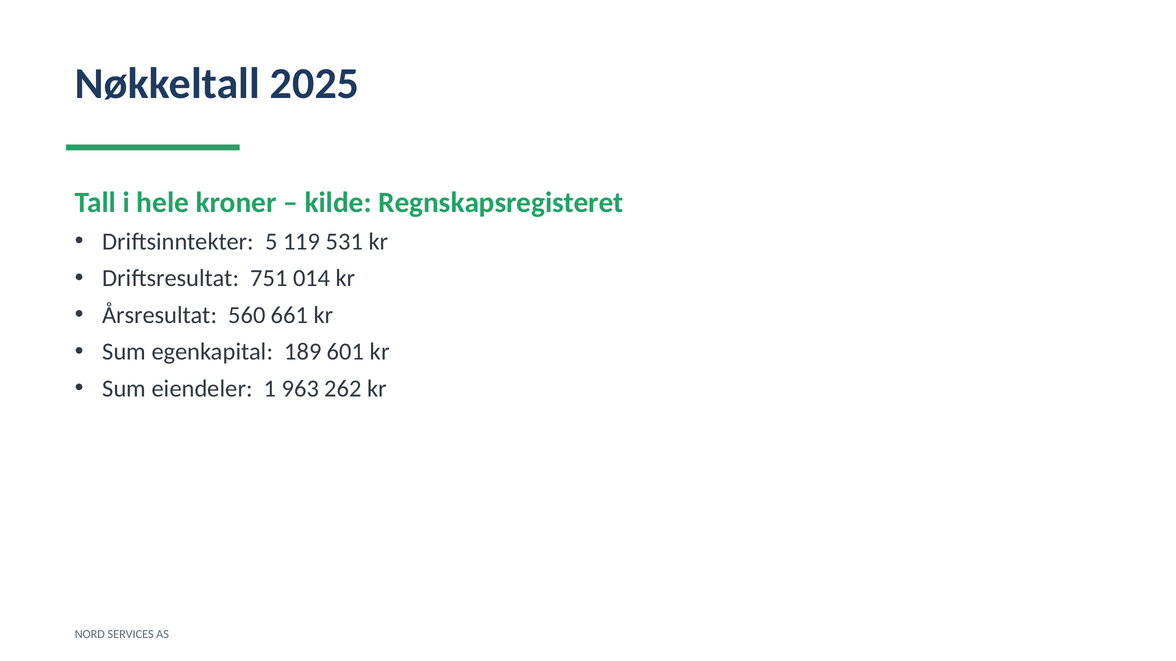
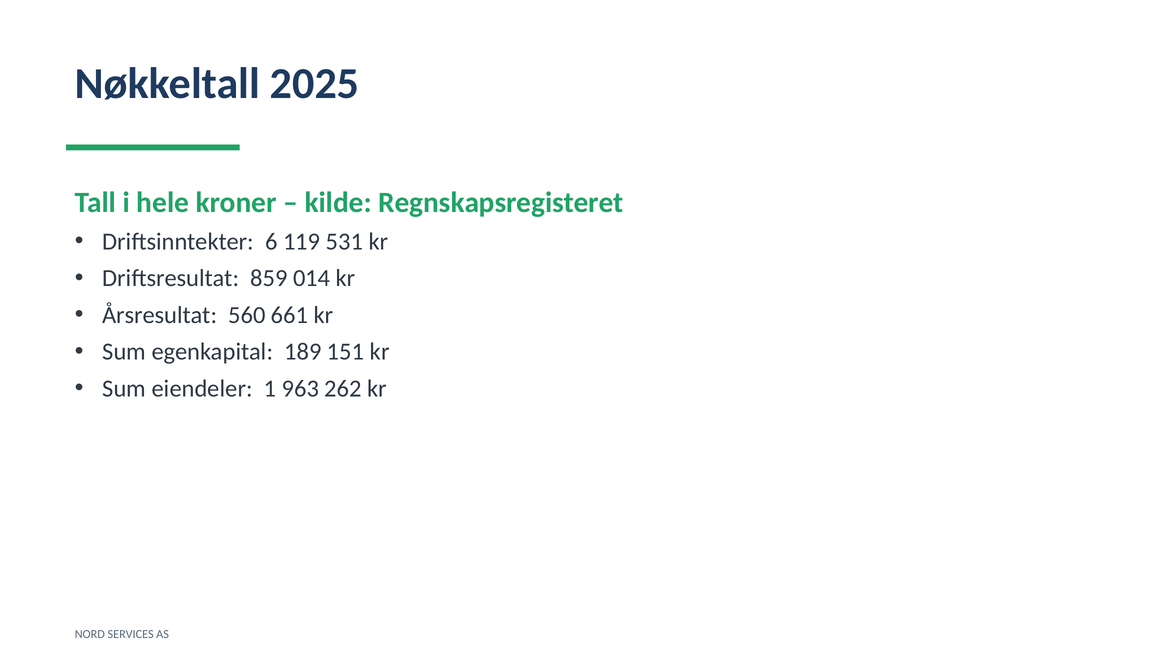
5: 5 -> 6
751: 751 -> 859
601: 601 -> 151
